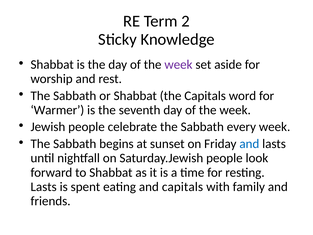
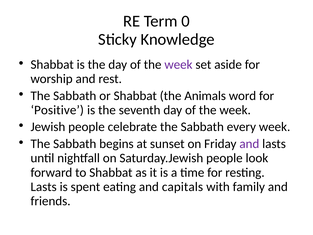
2: 2 -> 0
the Capitals: Capitals -> Animals
Warmer: Warmer -> Positive
and at (249, 144) colour: blue -> purple
